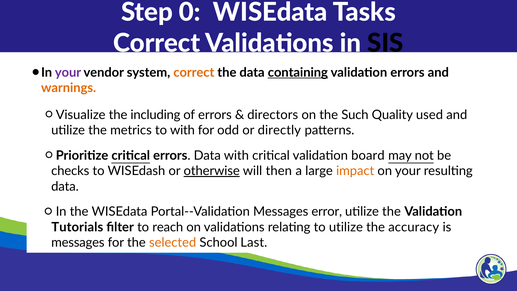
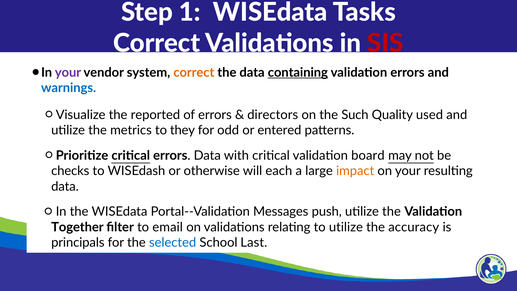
0: 0 -> 1
SIS colour: black -> red
warnings colour: orange -> blue
including: including -> reported
to with: with -> they
directly: directly -> entered
otherwise underline: present -> none
then: then -> each
error: error -> push
Tutorials: Tutorials -> Together
reach: reach -> email
messages at (78, 242): messages -> principals
selected colour: orange -> blue
